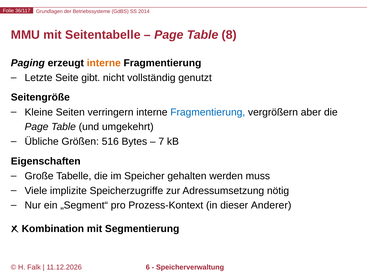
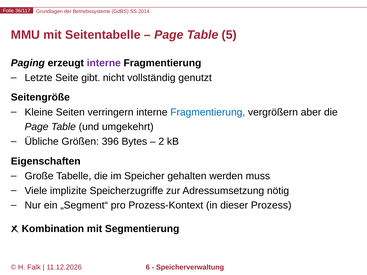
8: 8 -> 5
interne at (104, 63) colour: orange -> purple
516: 516 -> 396
7: 7 -> 2
Anderer: Anderer -> Prozess
